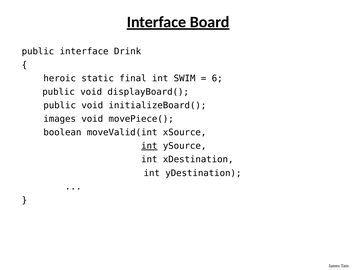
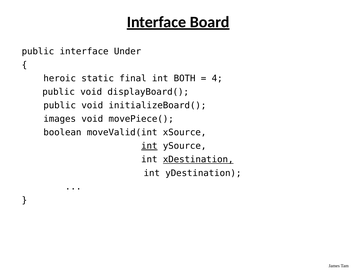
Drink: Drink -> Under
SWIM: SWIM -> BOTH
6: 6 -> 4
xDestination underline: none -> present
